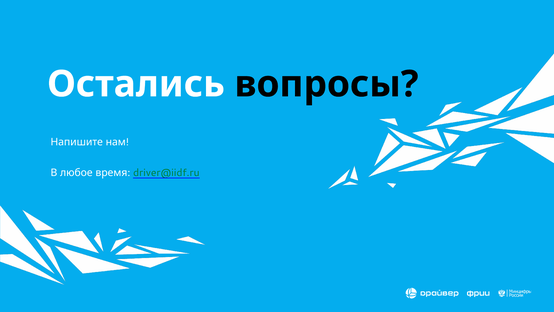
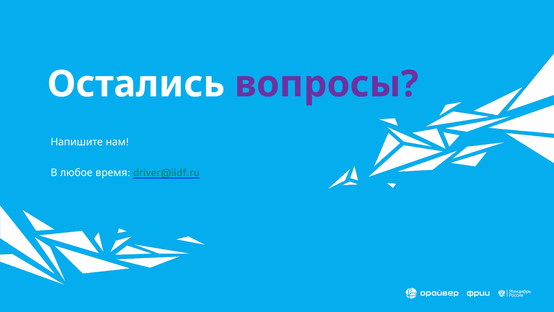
вопросы colour: black -> purple
